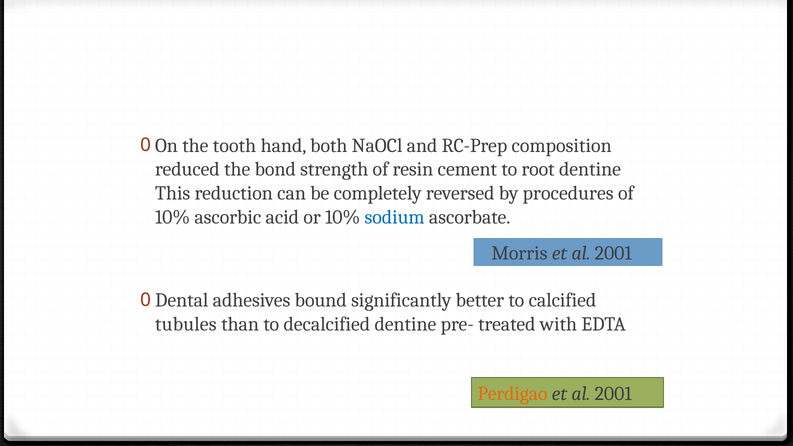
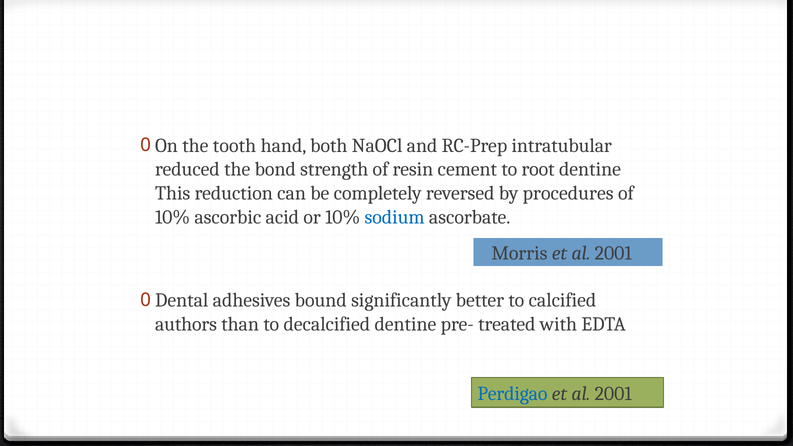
composition: composition -> intratubular
tubules: tubules -> authors
Perdigao colour: orange -> blue
